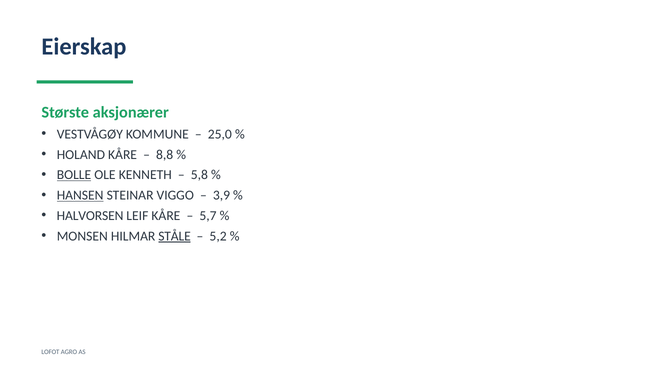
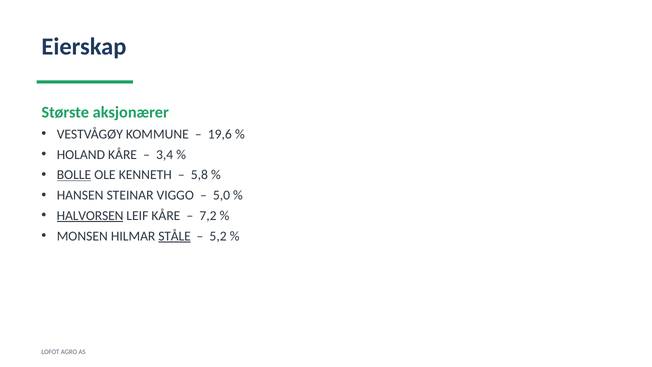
25,0: 25,0 -> 19,6
8,8: 8,8 -> 3,4
HANSEN underline: present -> none
3,9: 3,9 -> 5,0
HALVORSEN underline: none -> present
5,7: 5,7 -> 7,2
